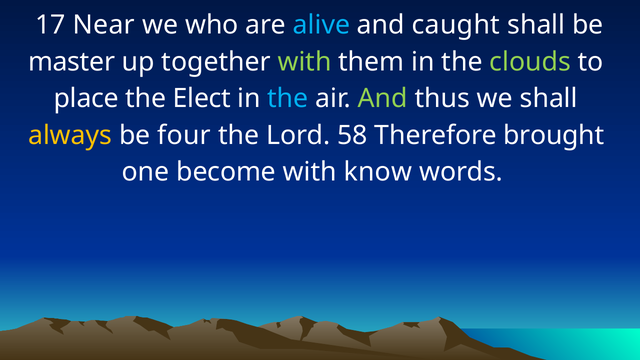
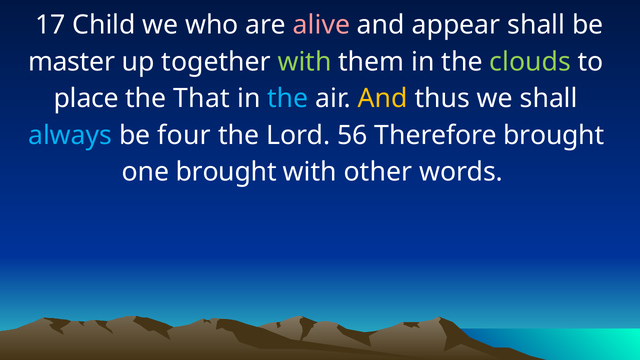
Near: Near -> Child
alive colour: light blue -> pink
caught: caught -> appear
Elect: Elect -> That
And at (383, 99) colour: light green -> yellow
always colour: yellow -> light blue
58: 58 -> 56
one become: become -> brought
know: know -> other
